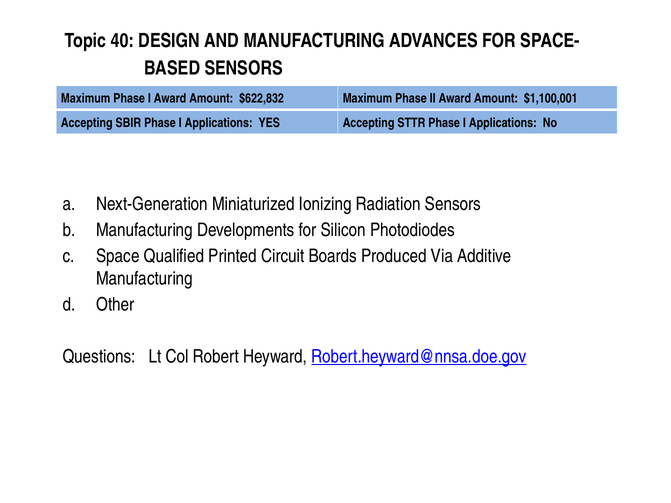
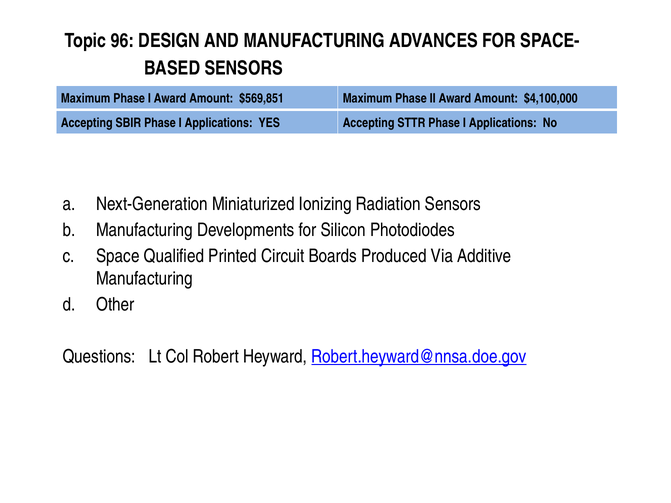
40: 40 -> 96
$622,832: $622,832 -> $569,851
$1,100,001: $1,100,001 -> $4,100,000
